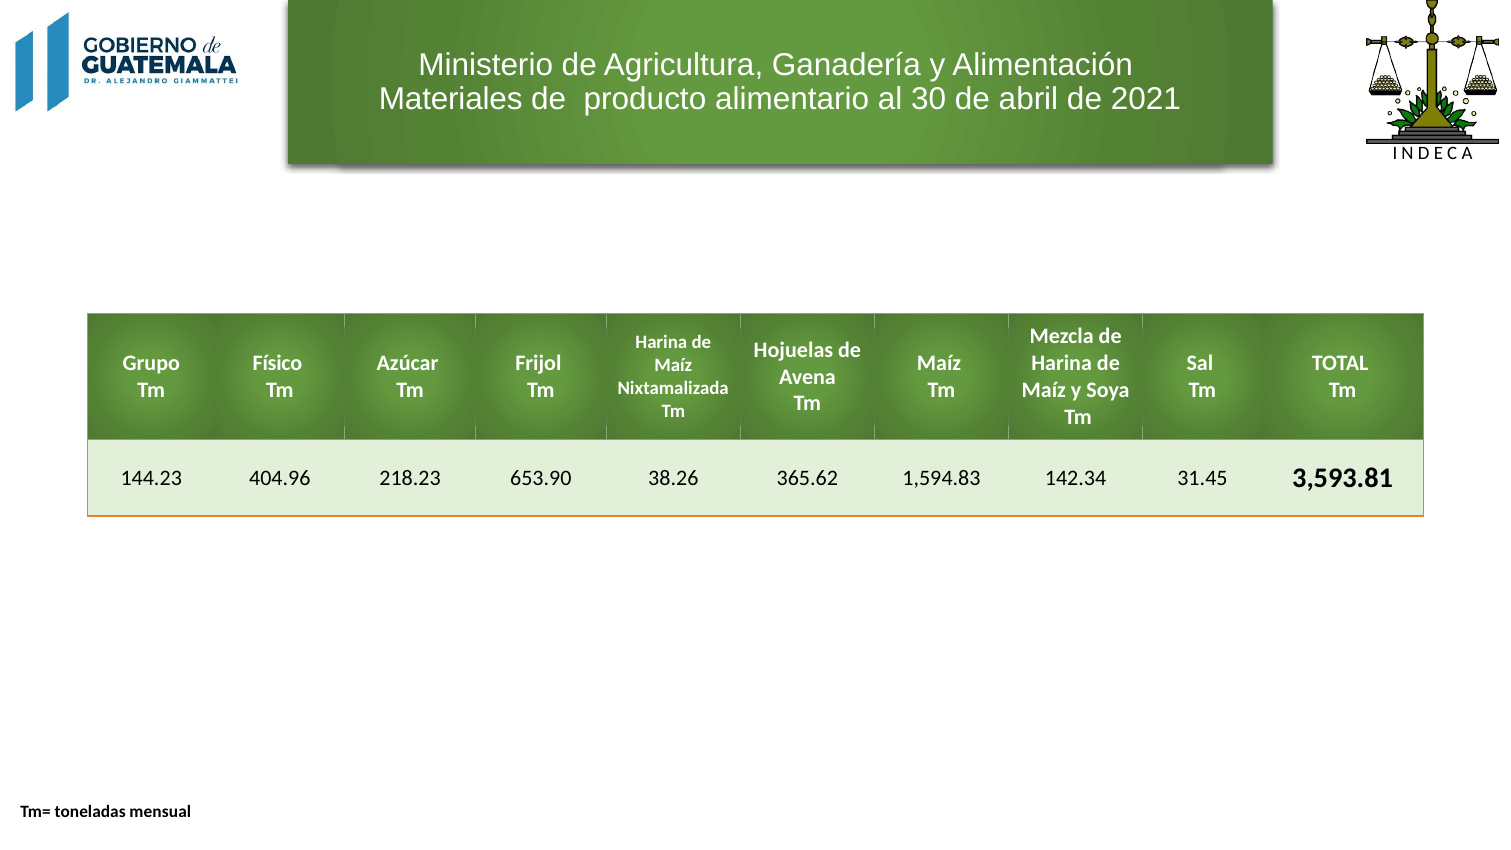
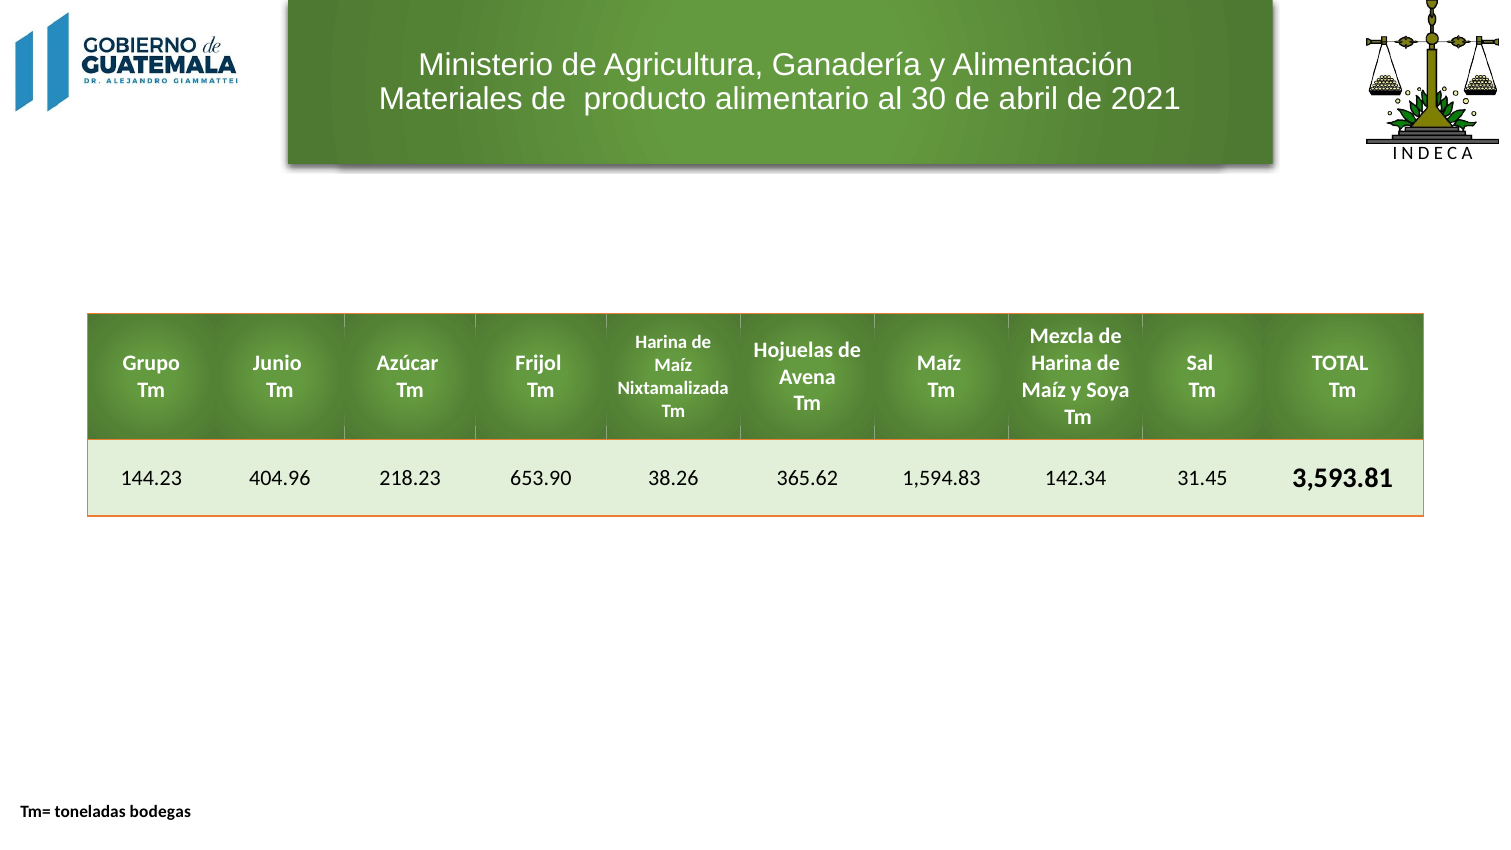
Físico: Físico -> Junio
mensual: mensual -> bodegas
